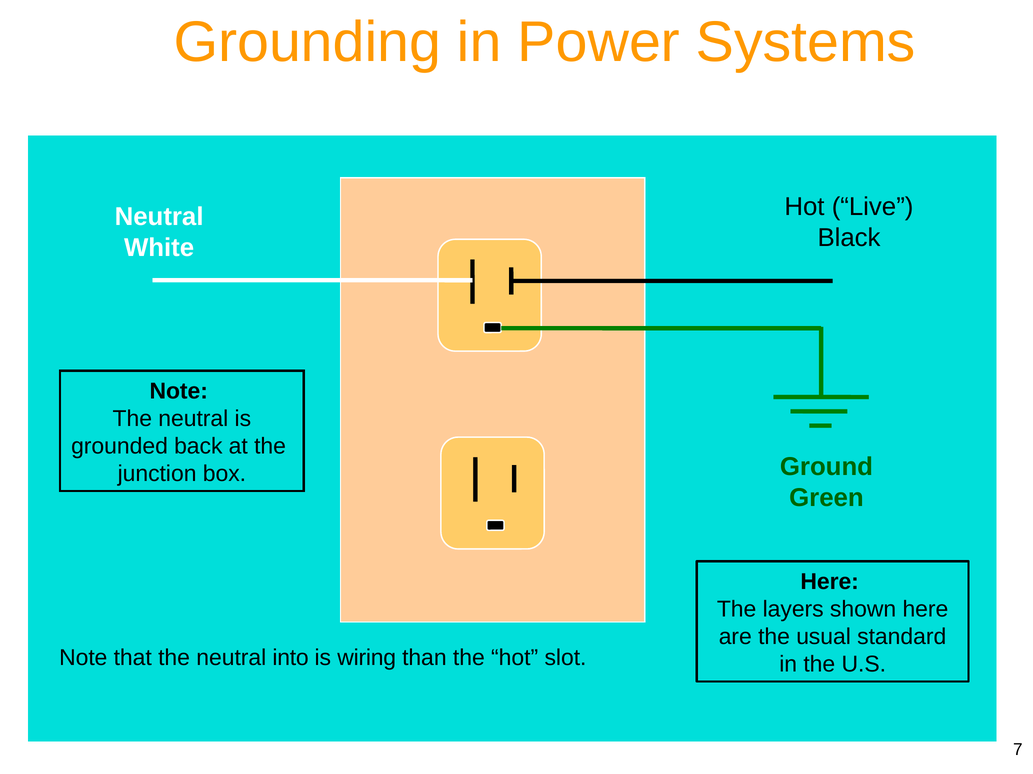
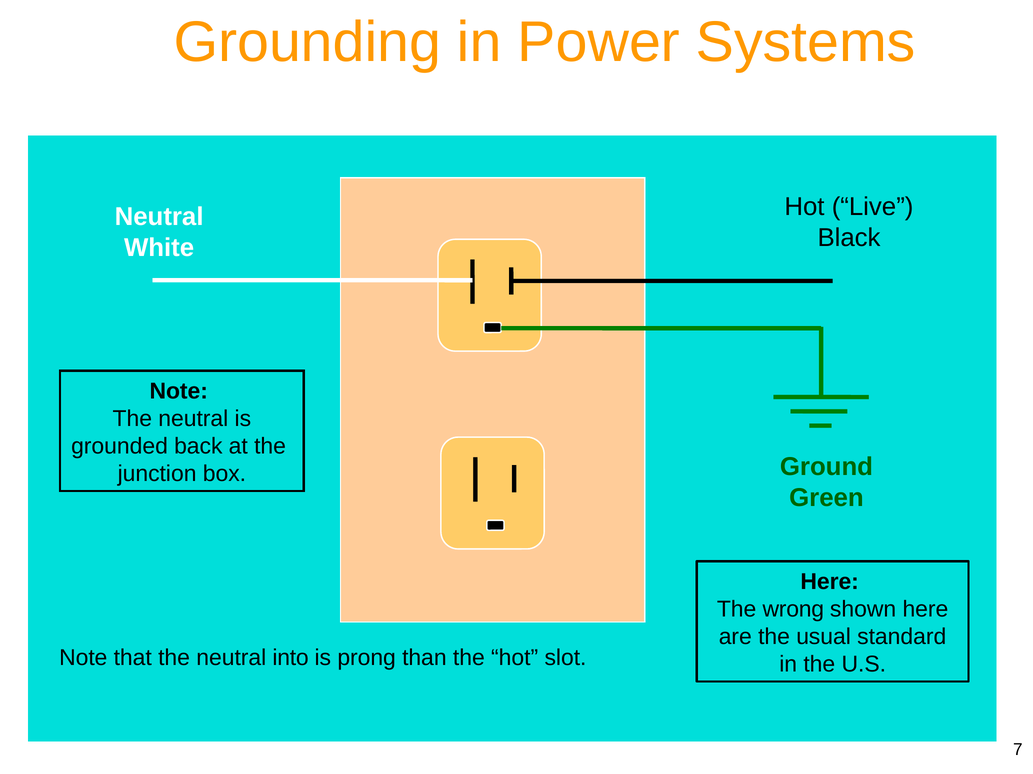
layers: layers -> wrong
wiring: wiring -> prong
